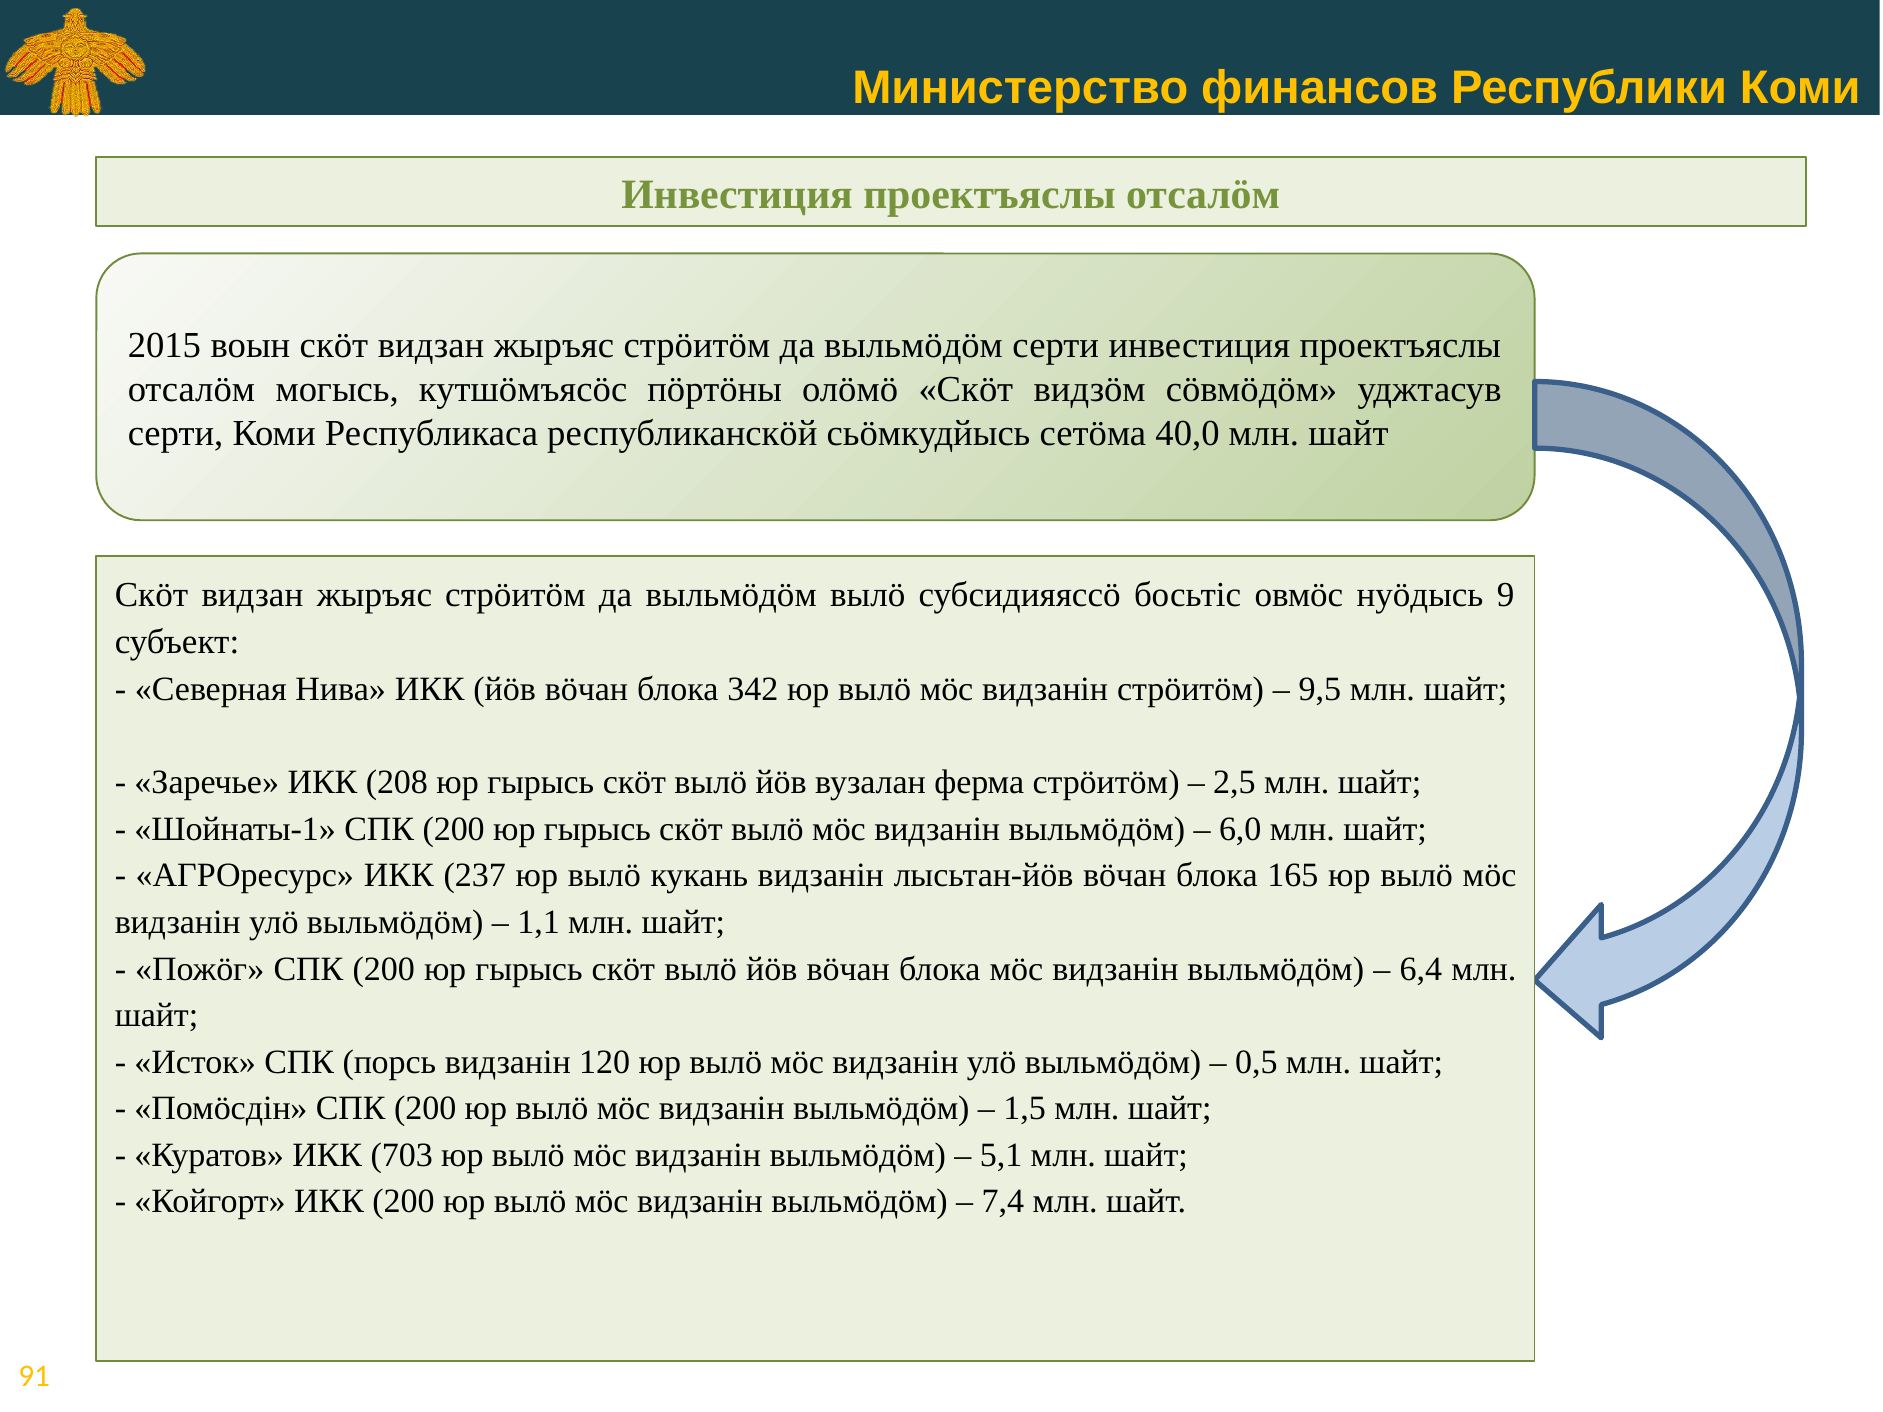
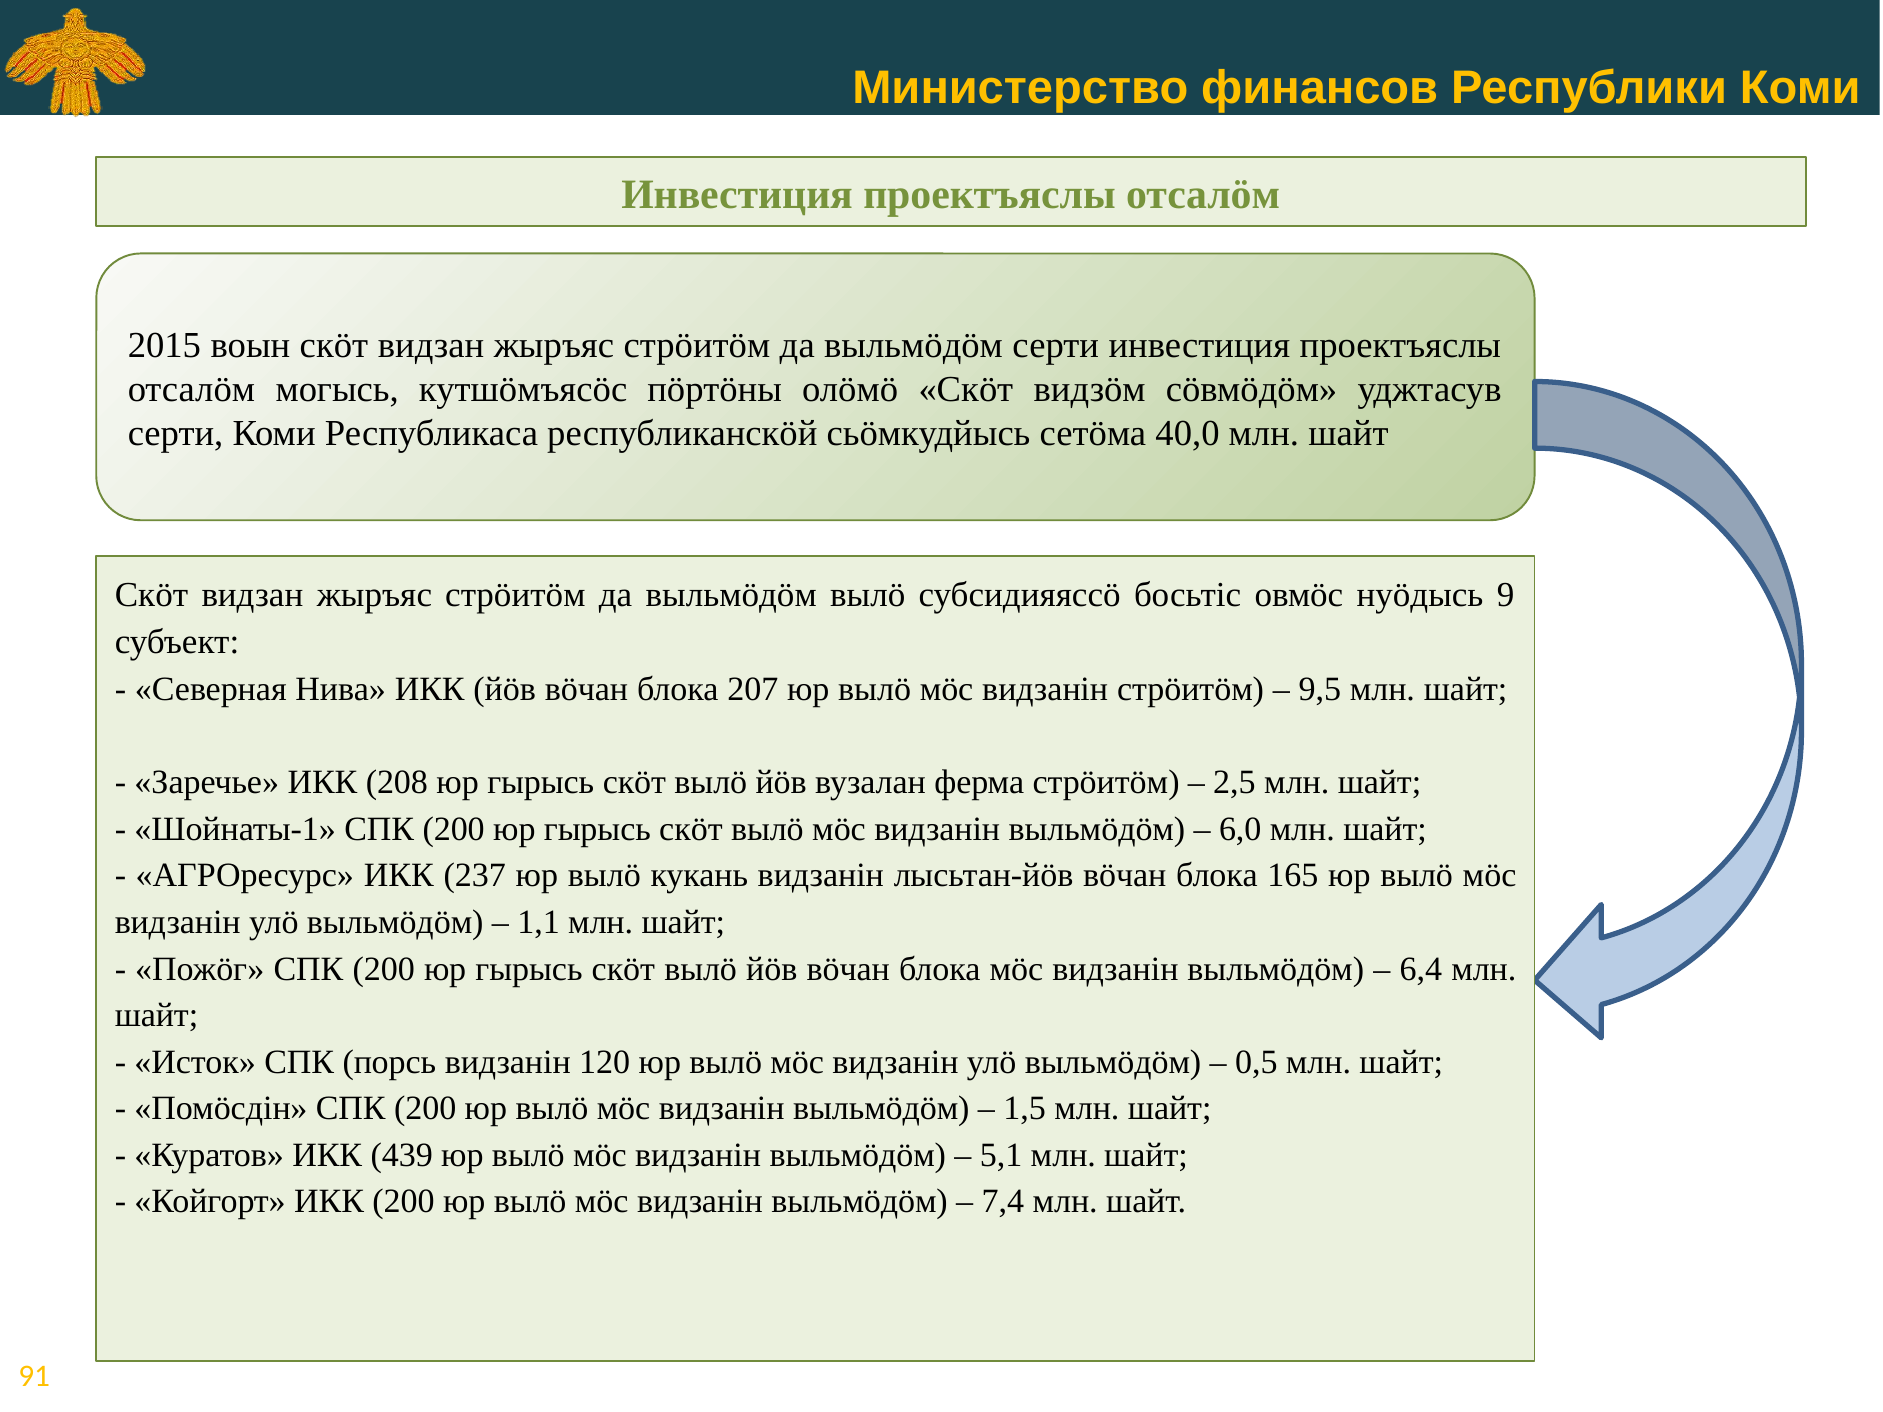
342: 342 -> 207
703: 703 -> 439
